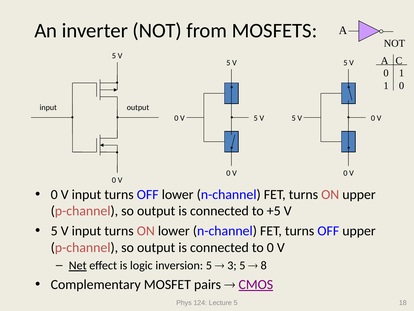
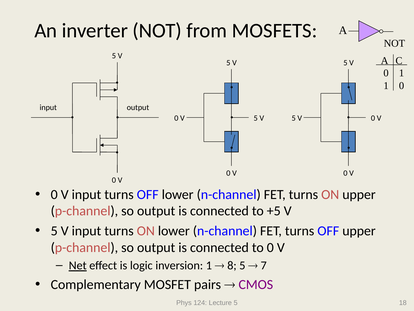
inversion 5: 5 -> 1
3: 3 -> 8
8: 8 -> 7
CMOS underline: present -> none
